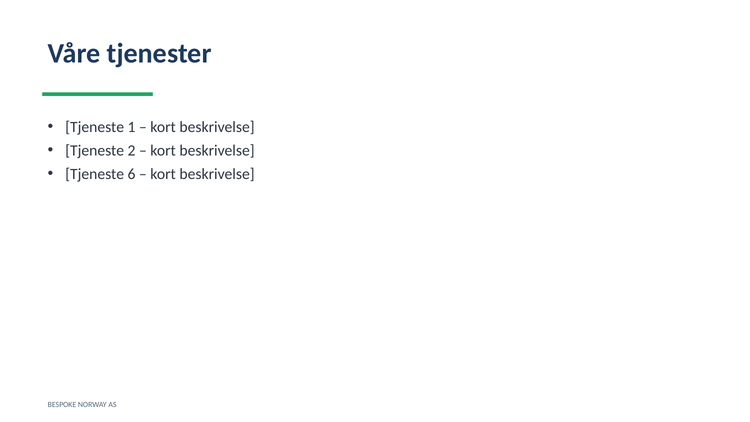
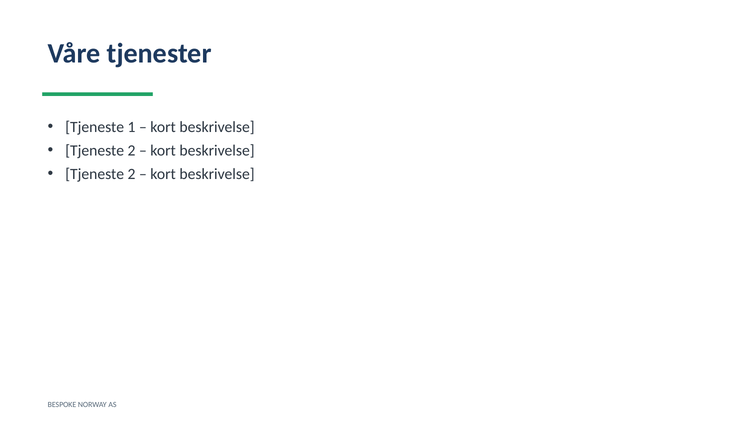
6 at (131, 174): 6 -> 2
